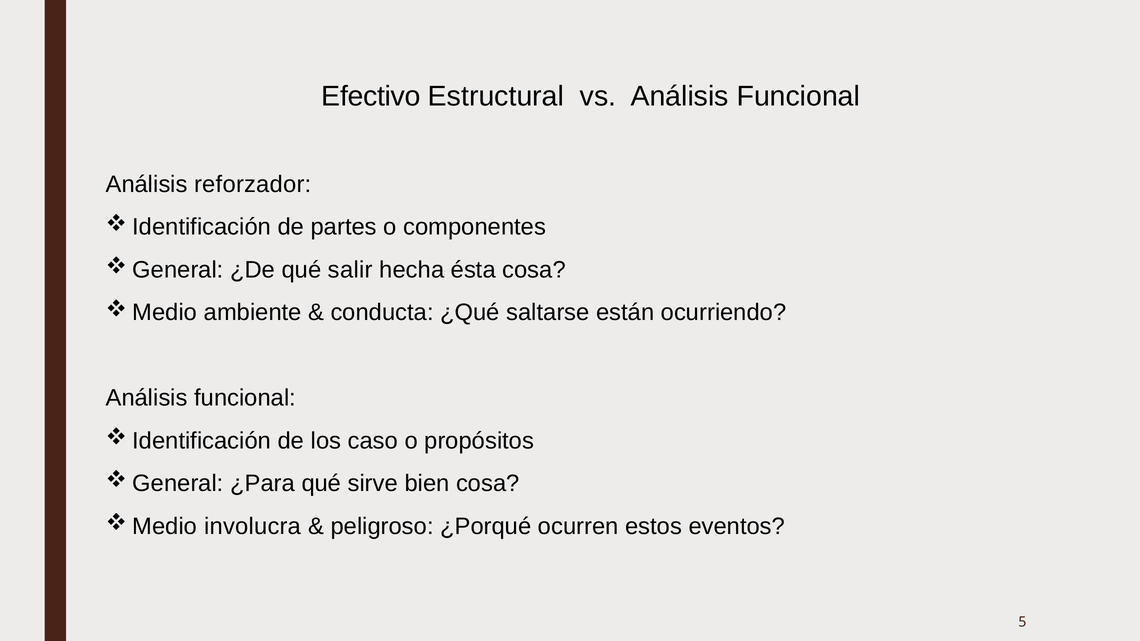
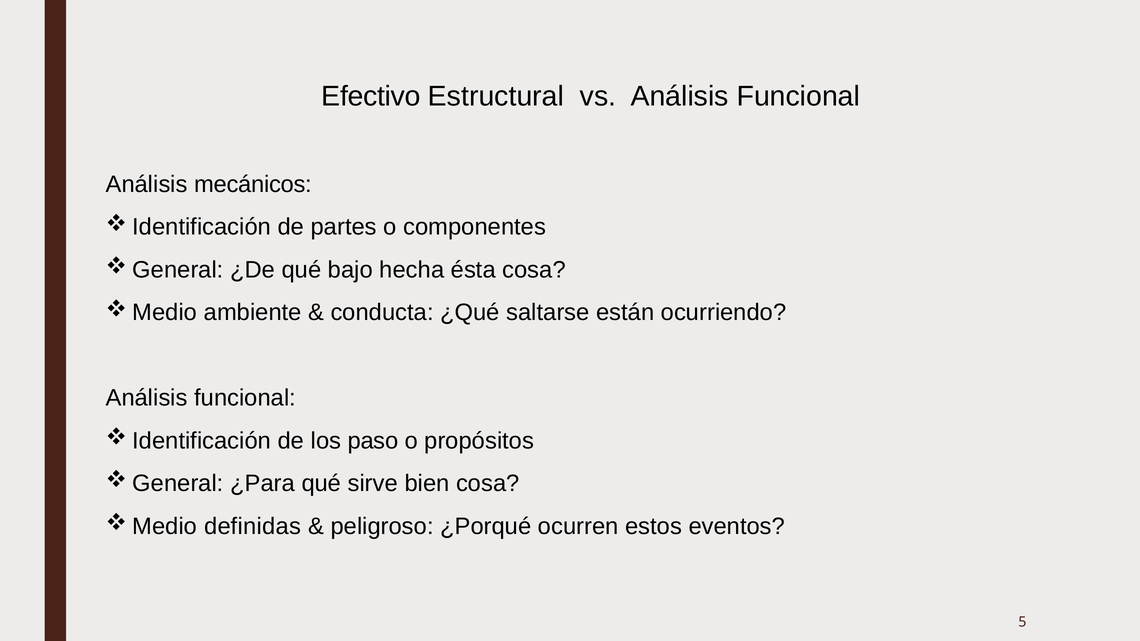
reforzador: reforzador -> mecánicos
salir: salir -> bajo
caso: caso -> paso
involucra: involucra -> definidas
